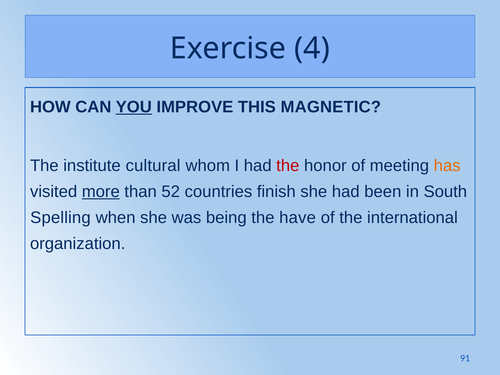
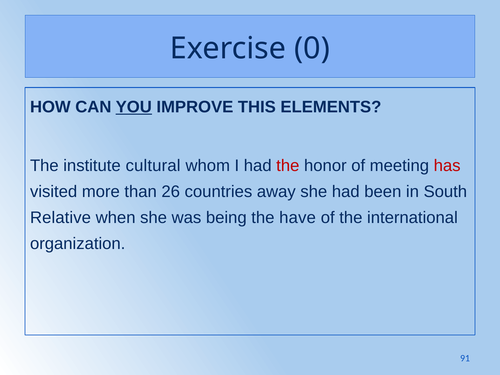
4: 4 -> 0
MAGNETIC: MAGNETIC -> ELEMENTS
has colour: orange -> red
more underline: present -> none
52: 52 -> 26
finish: finish -> away
Spelling: Spelling -> Relative
